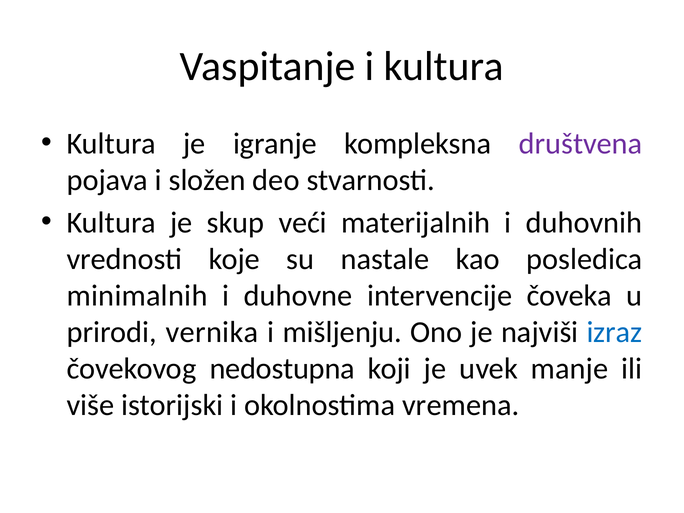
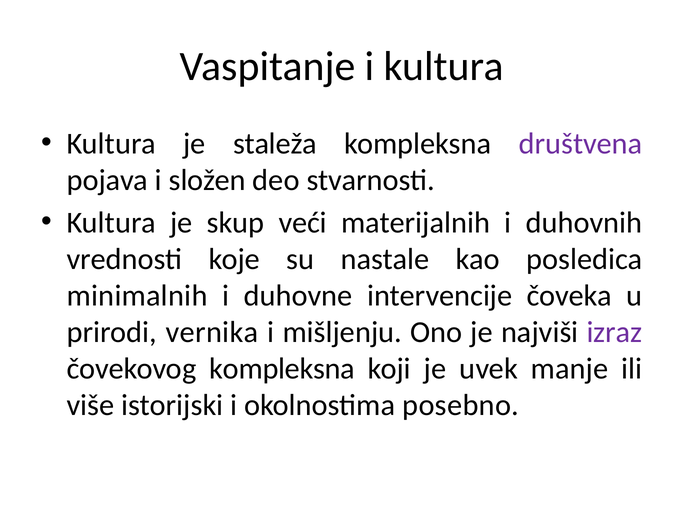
igranje: igranje -> staleža
izraz colour: blue -> purple
čovekovog nedostupna: nedostupna -> kompleksna
vremena: vremena -> posebno
